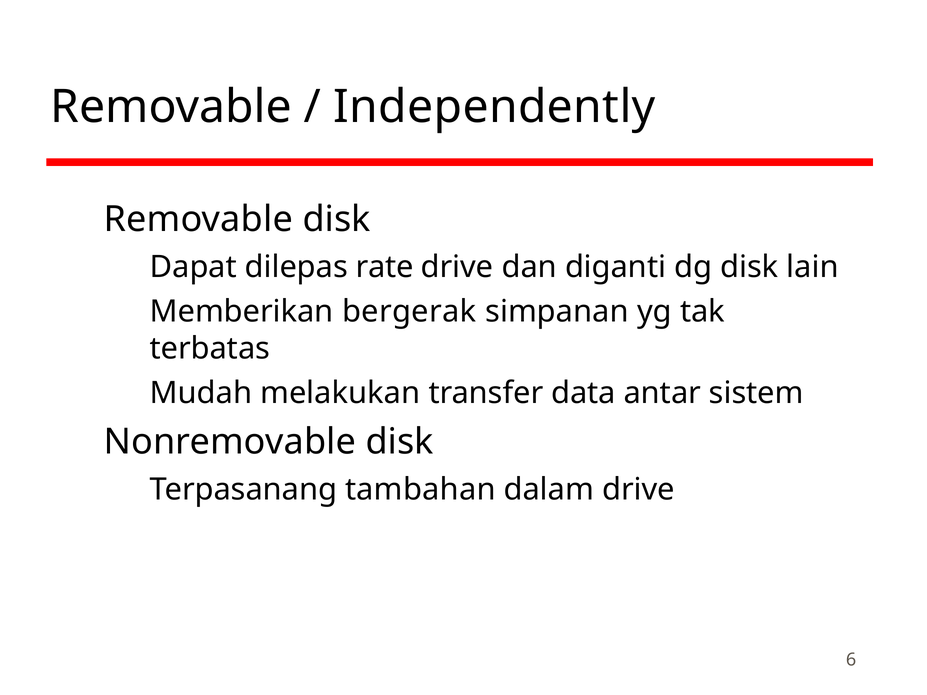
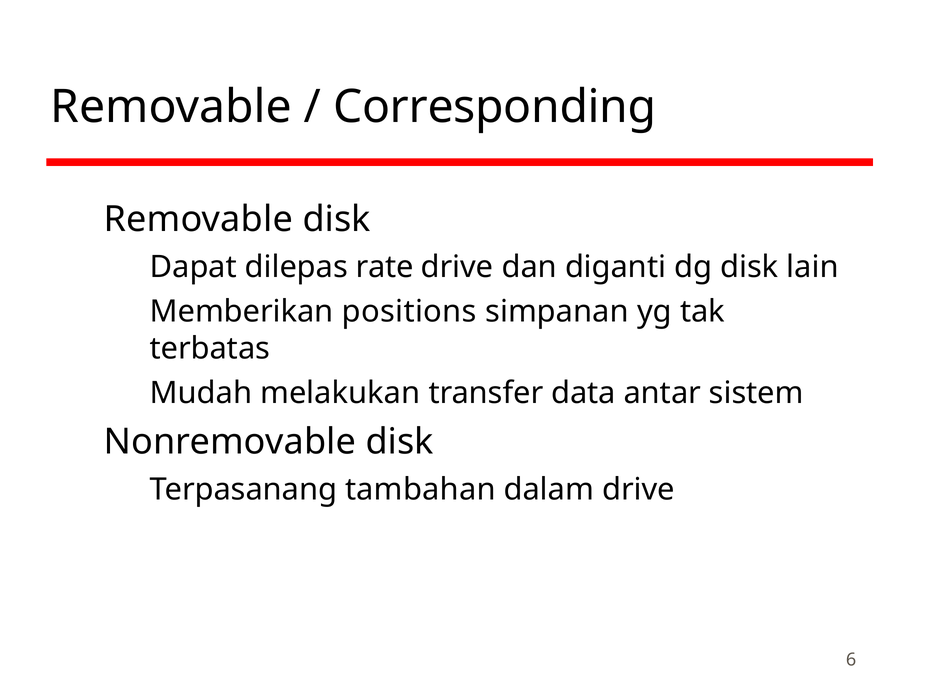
Independently: Independently -> Corresponding
bergerak: bergerak -> positions
